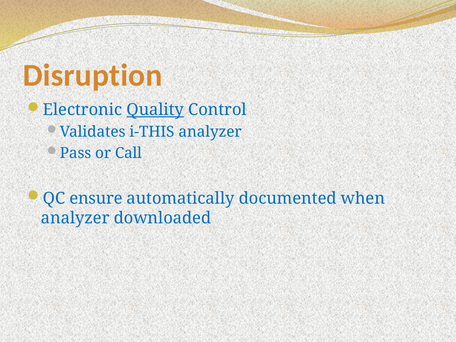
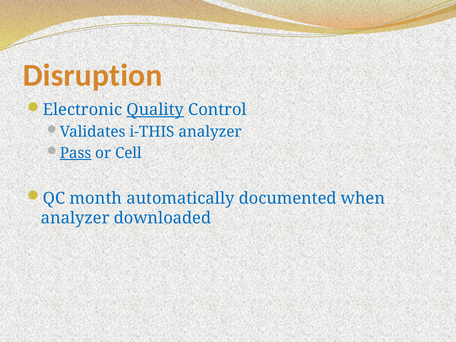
Pass underline: none -> present
Call: Call -> Cell
ensure: ensure -> month
